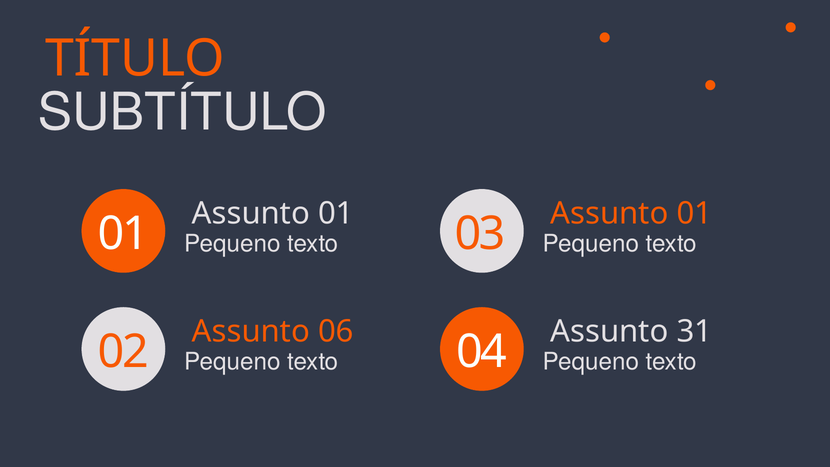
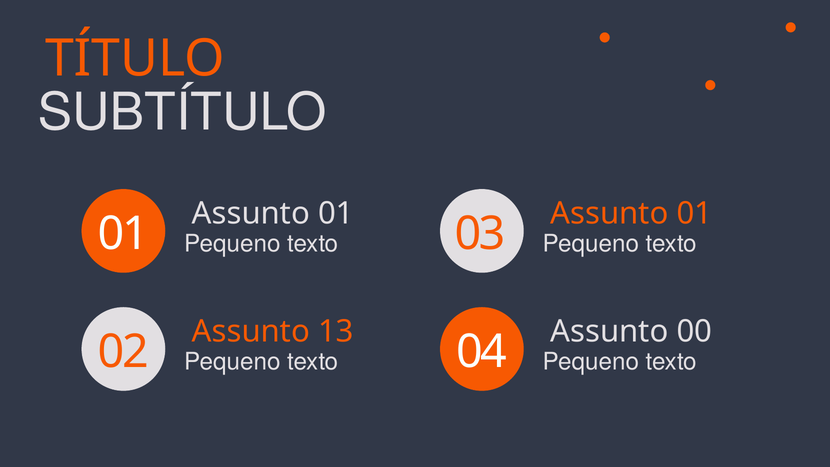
06: 06 -> 13
31: 31 -> 00
